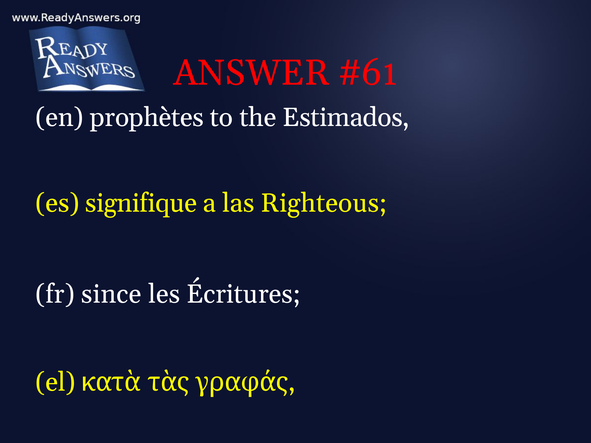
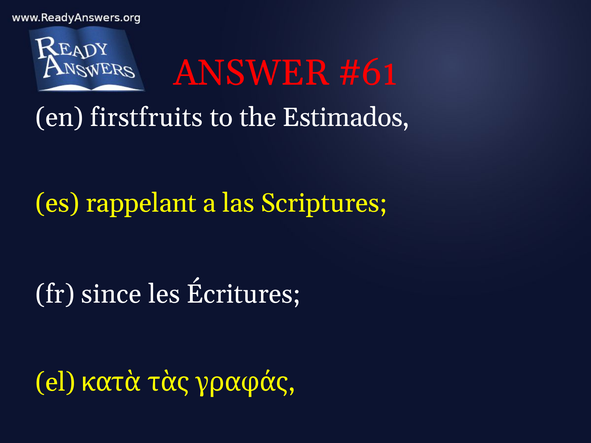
prophètes: prophètes -> firstfruits
signifique: signifique -> rappelant
Righteous: Righteous -> Scriptures
